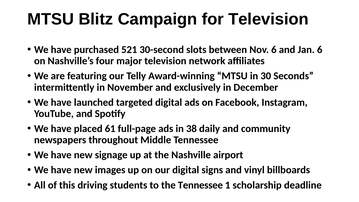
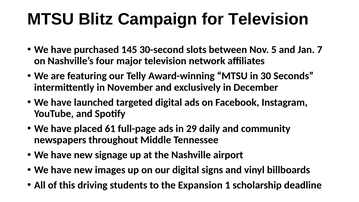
521: 521 -> 145
Nov 6: 6 -> 5
Jan 6: 6 -> 7
38: 38 -> 29
the Tennessee: Tennessee -> Expansion
